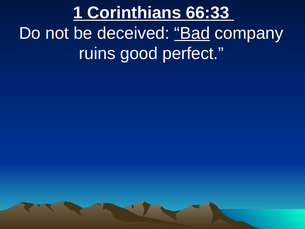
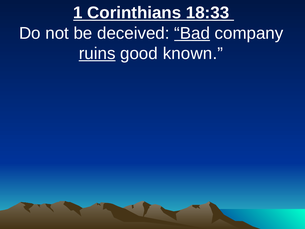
66:33: 66:33 -> 18:33
ruins underline: none -> present
perfect: perfect -> known
